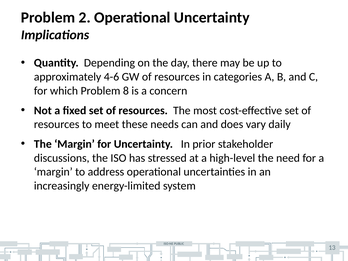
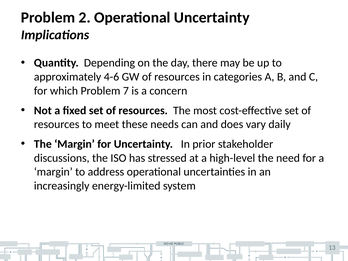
8: 8 -> 7
